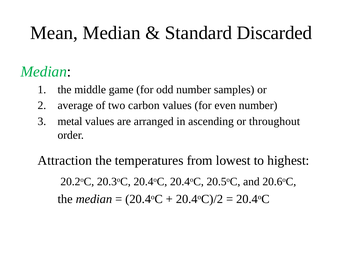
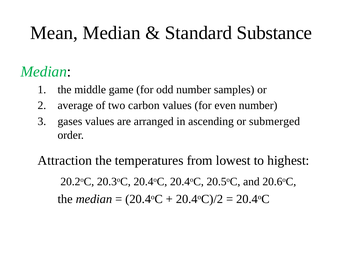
Discarded: Discarded -> Substance
metal: metal -> gases
throughout: throughout -> submerged
